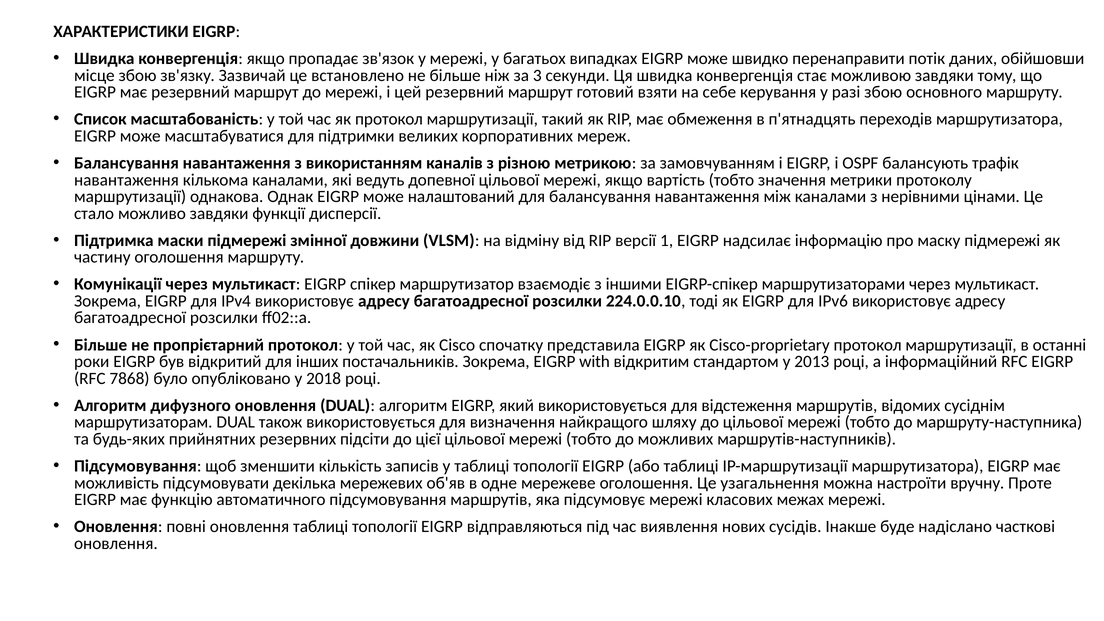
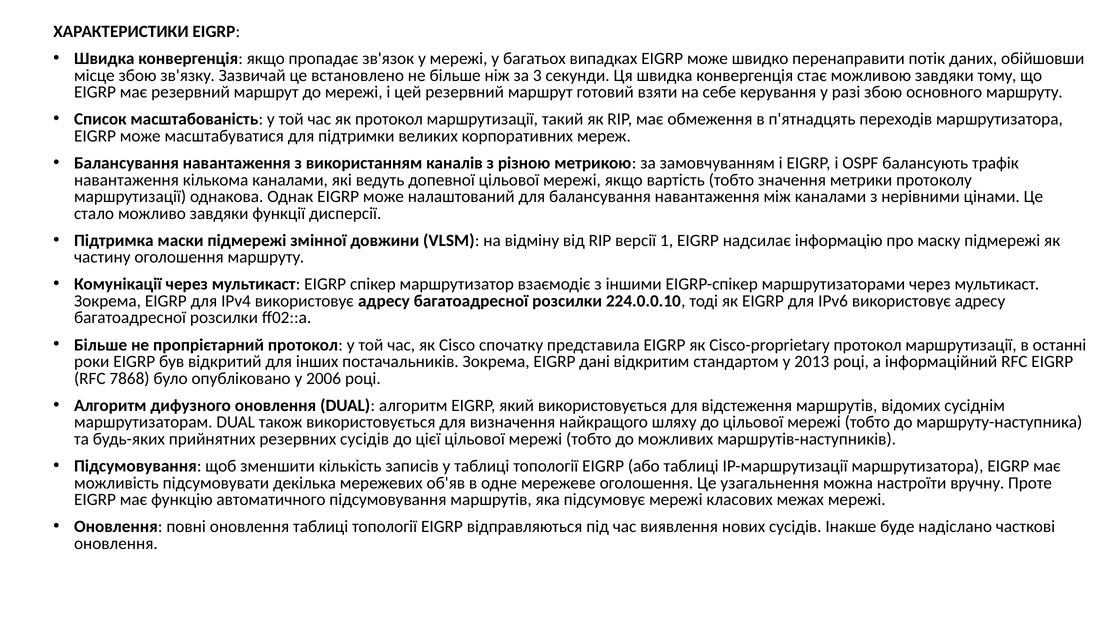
with: with -> дані
2018: 2018 -> 2006
резервних підсіти: підсіти -> сусідів
